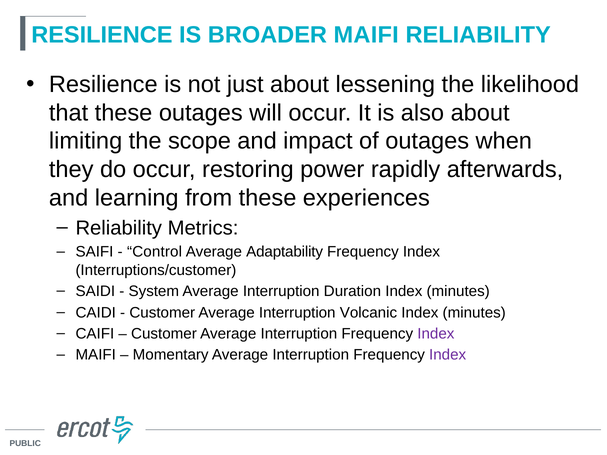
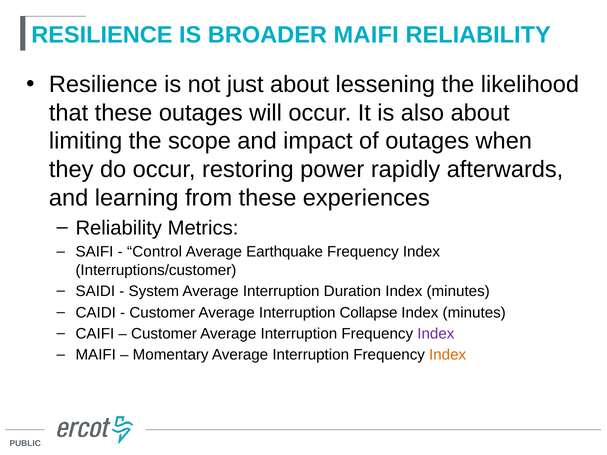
Adaptability: Adaptability -> Earthquake
Volcanic: Volcanic -> Collapse
Index at (448, 355) colour: purple -> orange
